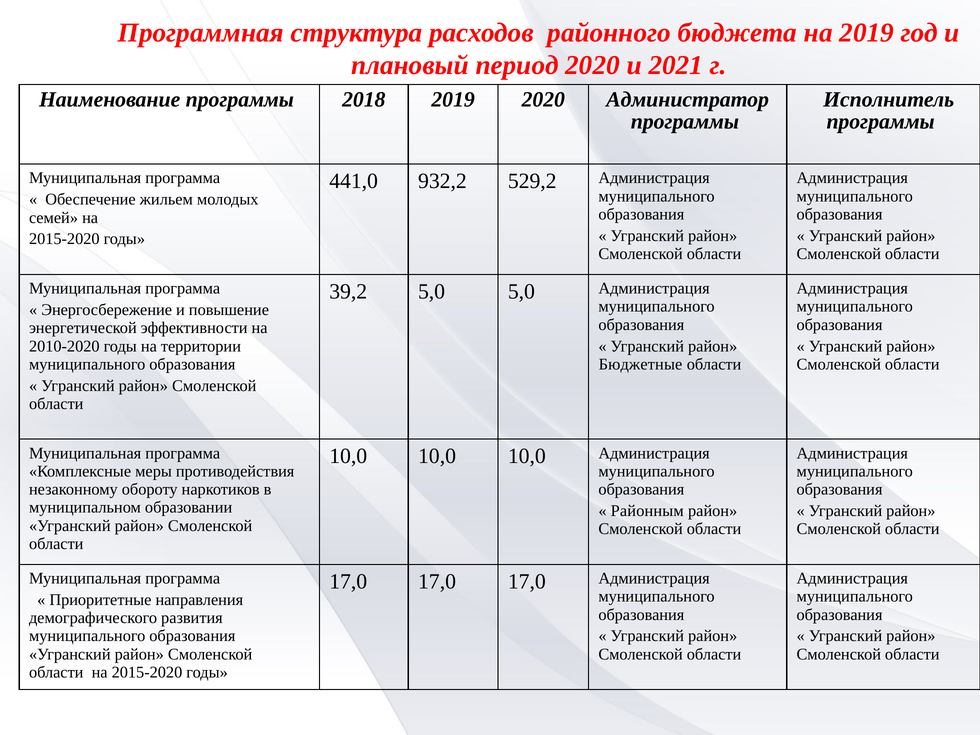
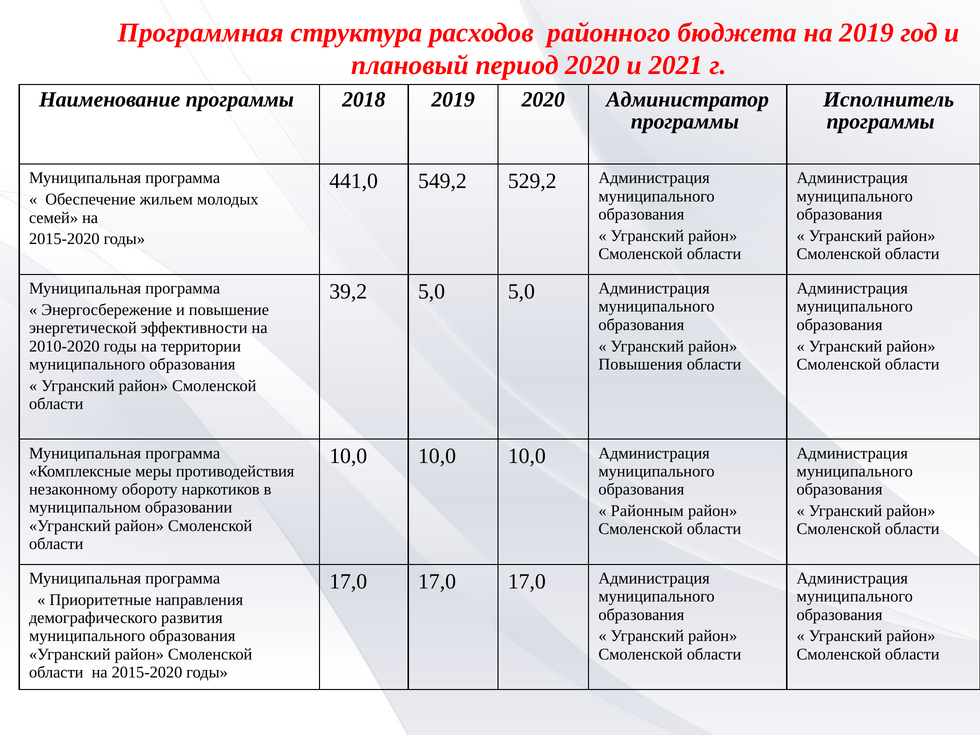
932,2: 932,2 -> 549,2
Бюджетные: Бюджетные -> Повышения
